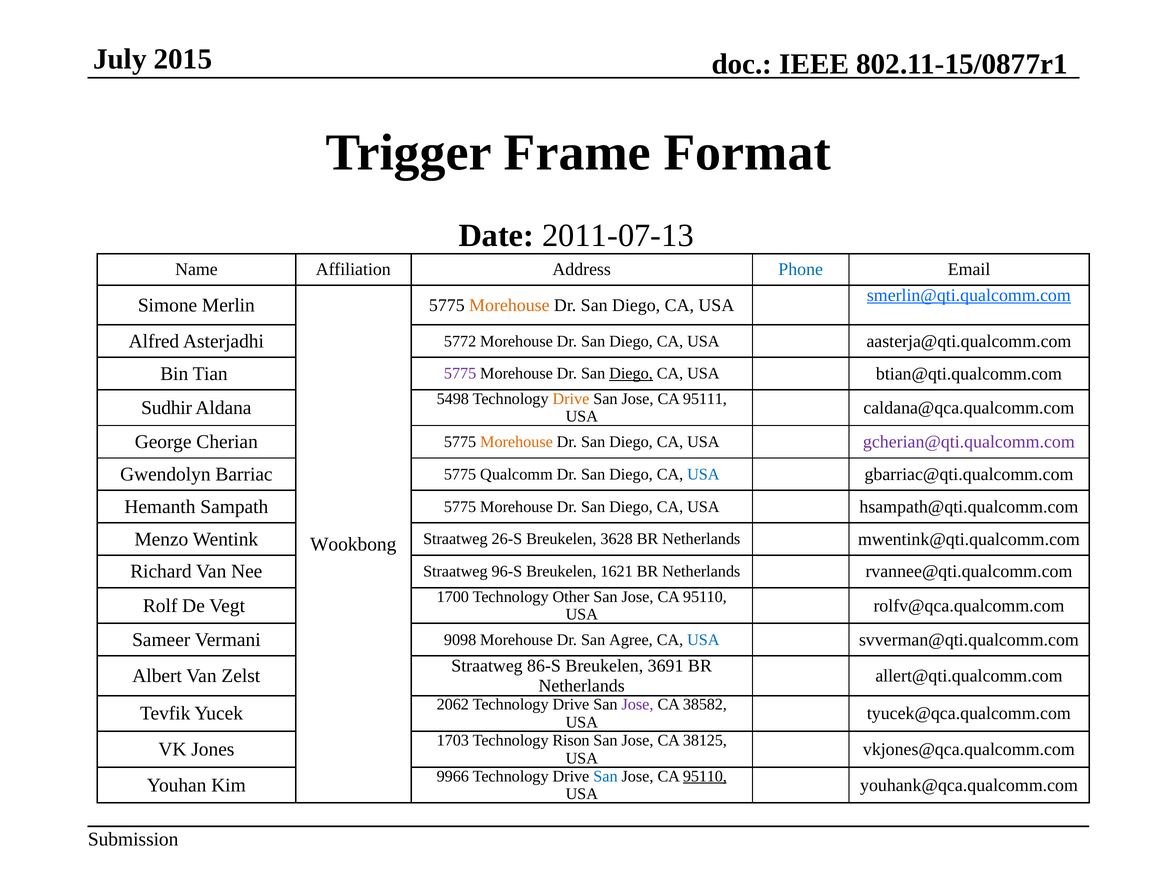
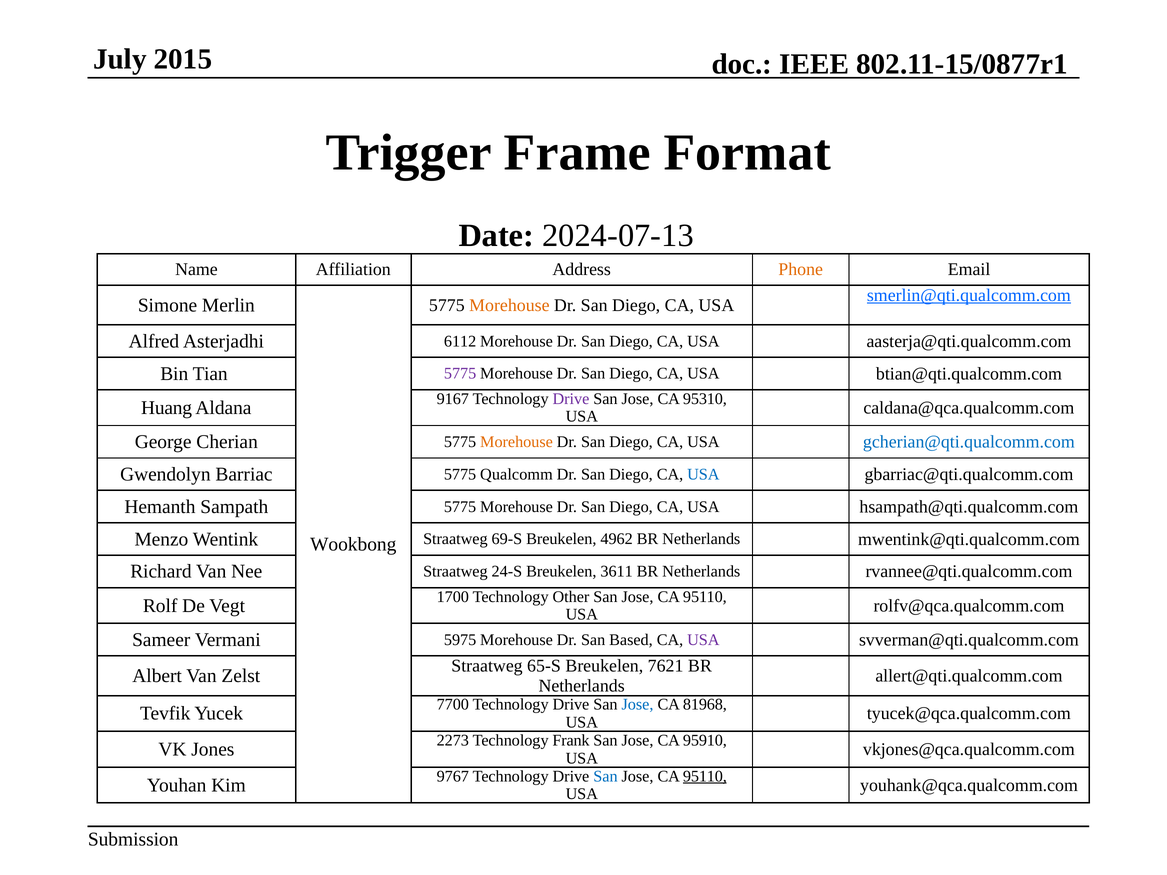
2011-07-13: 2011-07-13 -> 2024-07-13
Phone colour: blue -> orange
5772: 5772 -> 6112
Diego at (631, 374) underline: present -> none
Sudhir: Sudhir -> Huang
5498: 5498 -> 9167
Drive at (571, 399) colour: orange -> purple
95111: 95111 -> 95310
gcherian@qti.qualcomm.com colour: purple -> blue
26-S: 26-S -> 69-S
3628: 3628 -> 4962
96-S: 96-S -> 24-S
1621: 1621 -> 3611
9098: 9098 -> 5975
Agree: Agree -> Based
USA at (703, 640) colour: blue -> purple
86-S: 86-S -> 65-S
3691: 3691 -> 7621
2062: 2062 -> 7700
Jose at (638, 705) colour: purple -> blue
38582: 38582 -> 81968
1703: 1703 -> 2273
Rison: Rison -> Frank
38125: 38125 -> 95910
9966: 9966 -> 9767
